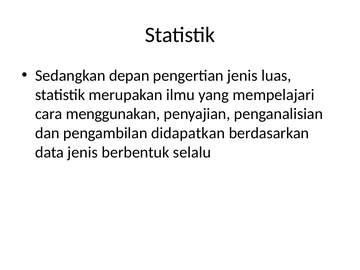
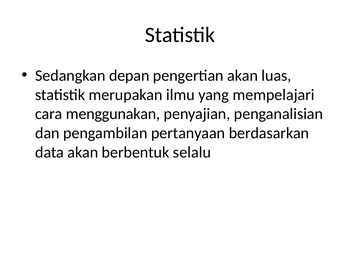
pengertian jenis: jenis -> akan
didapatkan: didapatkan -> pertanyaan
data jenis: jenis -> akan
